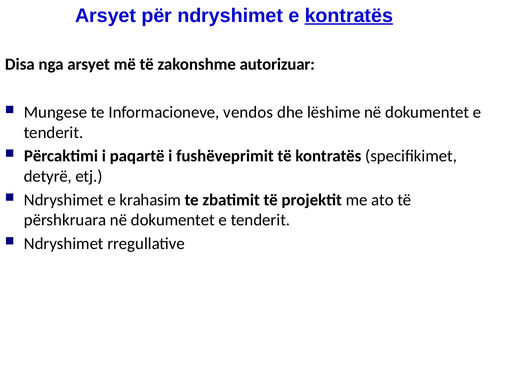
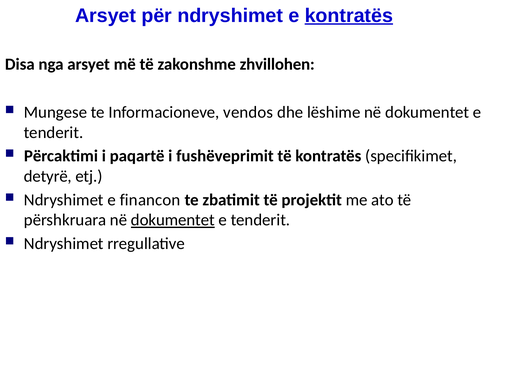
autorizuar: autorizuar -> zhvillohen
krahasim: krahasim -> financon
dokumentet at (173, 220) underline: none -> present
